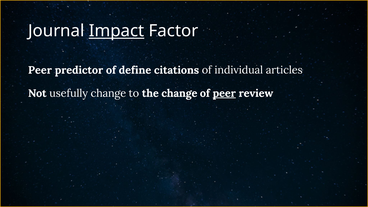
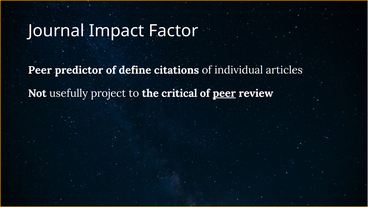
Impact underline: present -> none
usefully change: change -> project
the change: change -> critical
